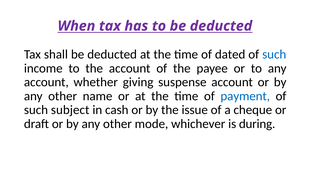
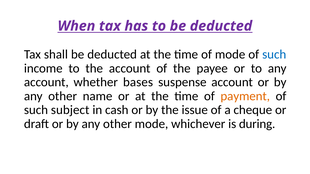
of dated: dated -> mode
giving: giving -> bases
payment colour: blue -> orange
